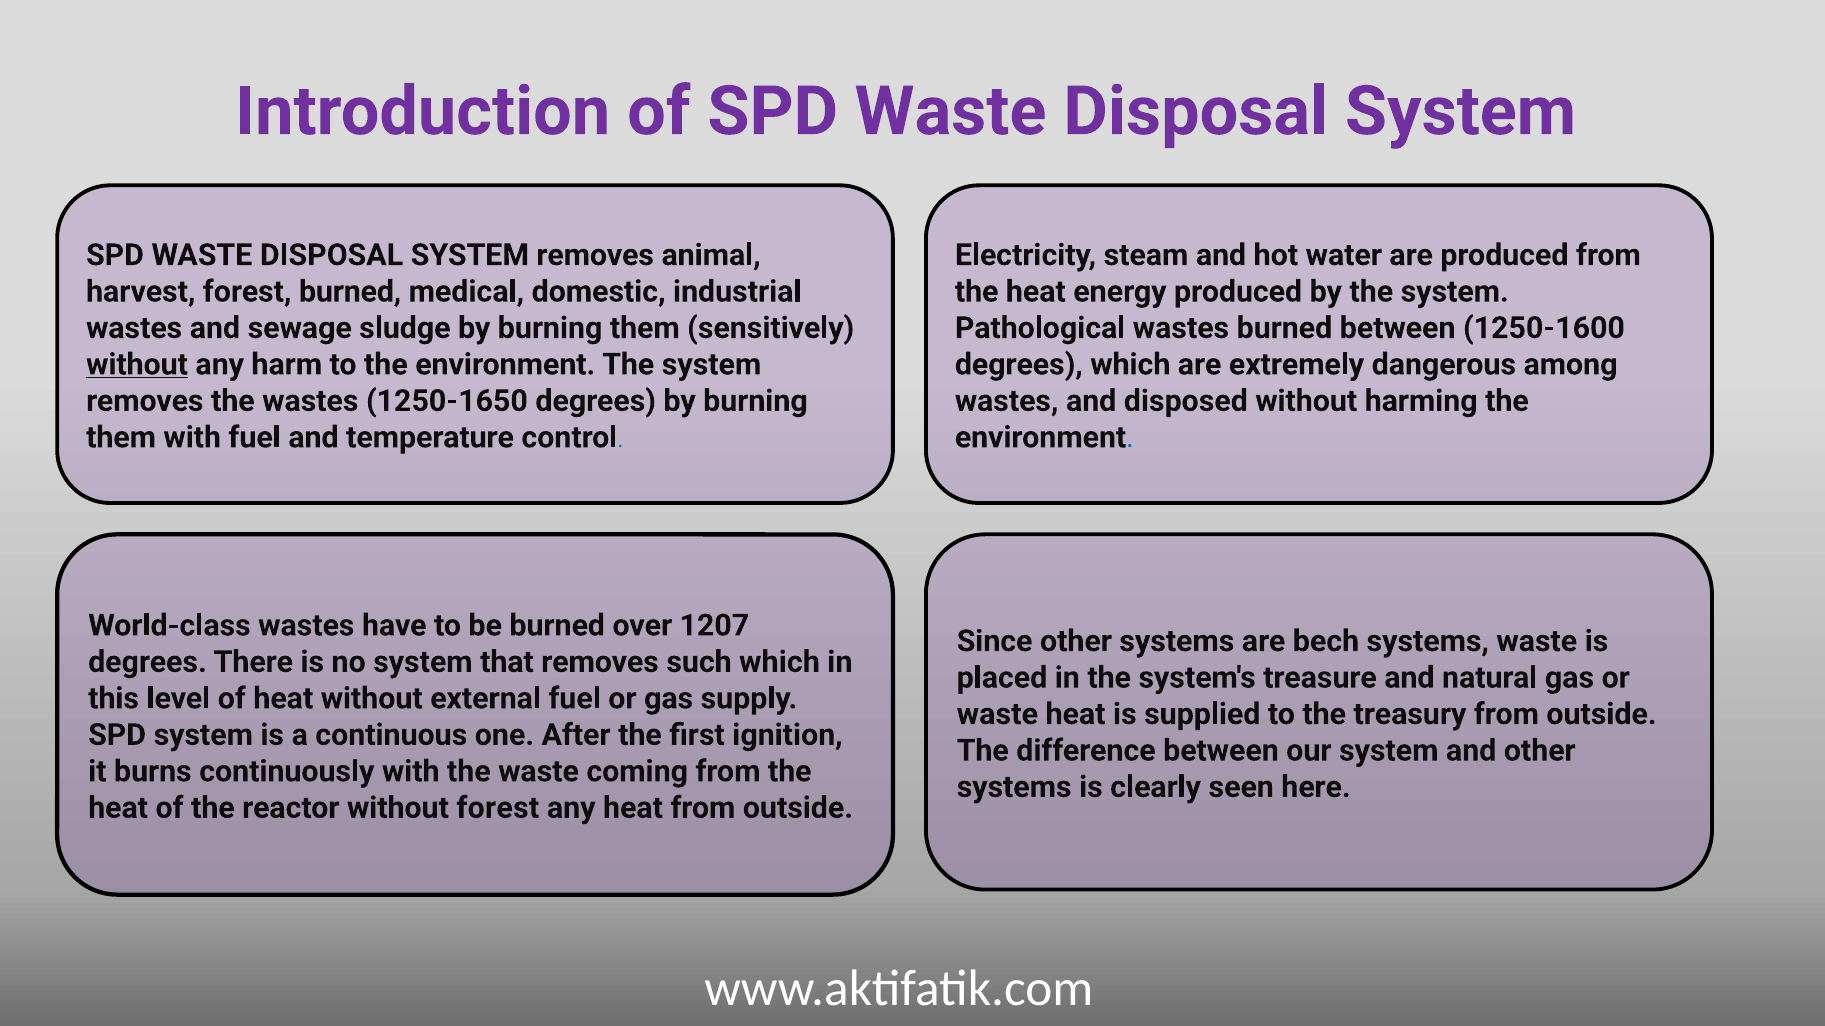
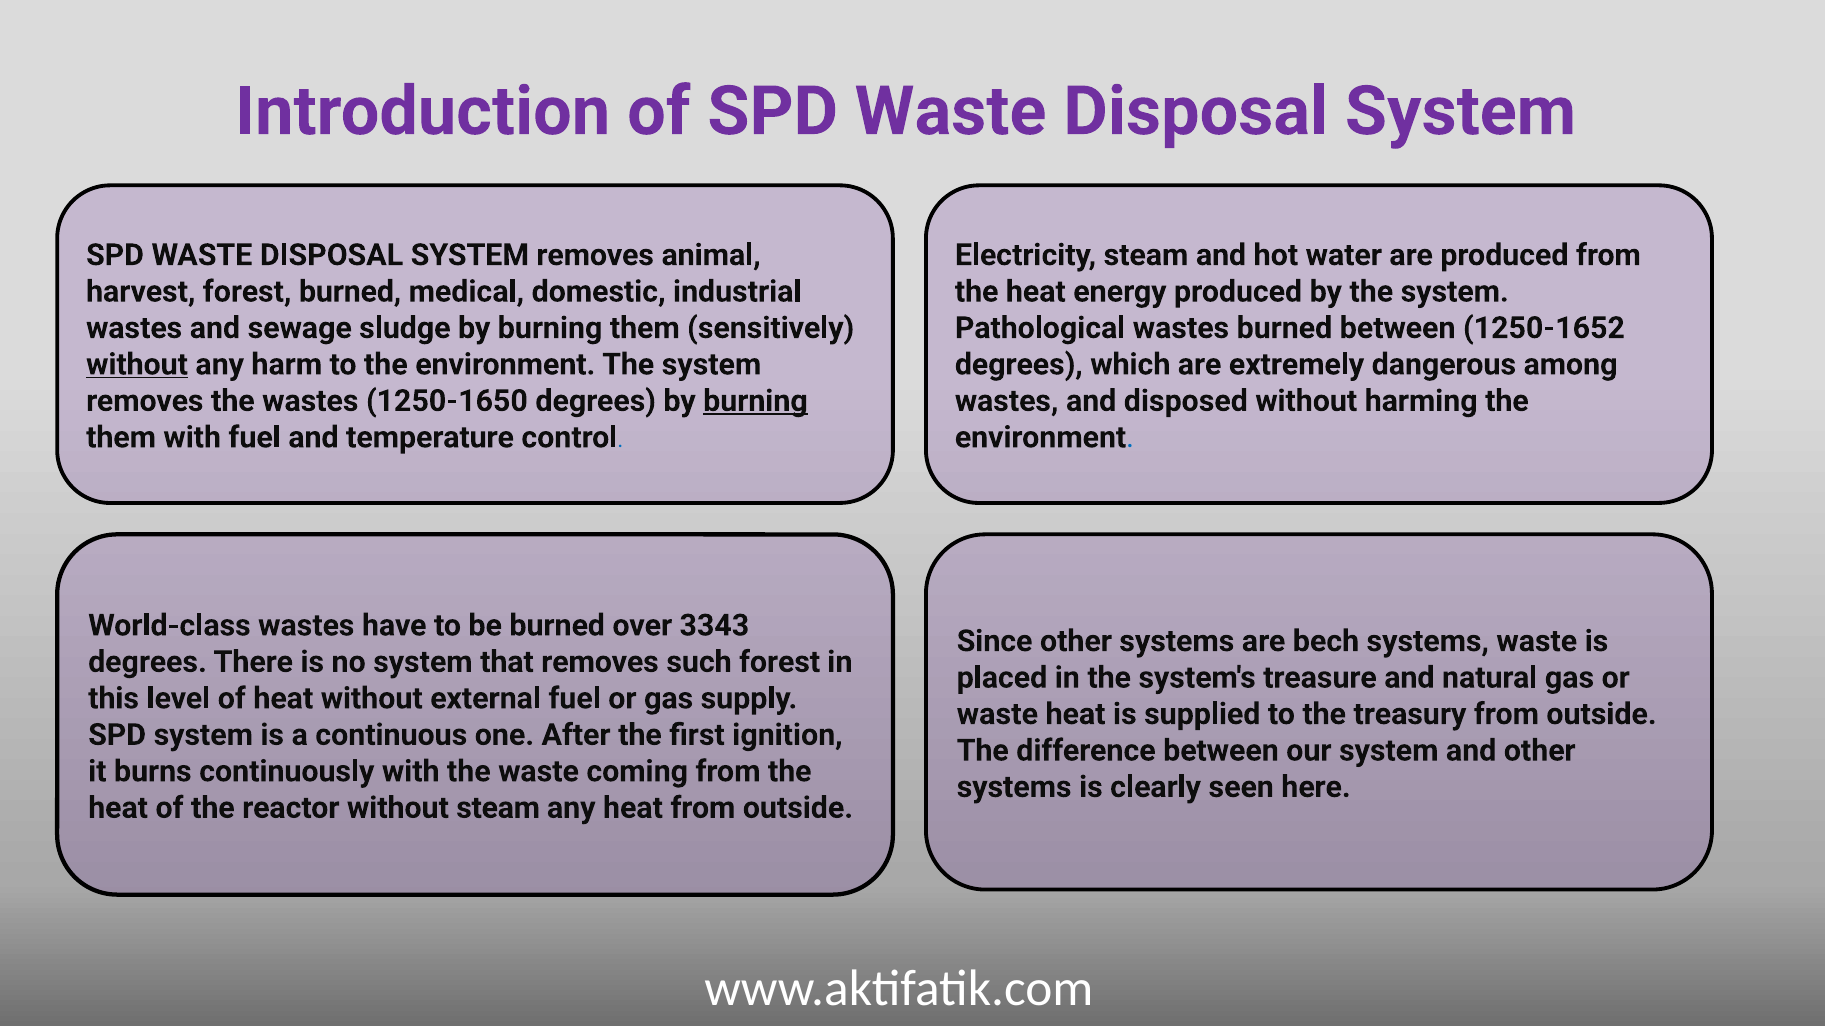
1250-1600: 1250-1600 -> 1250-1652
burning at (755, 401) underline: none -> present
1207: 1207 -> 3343
such which: which -> forest
without forest: forest -> steam
